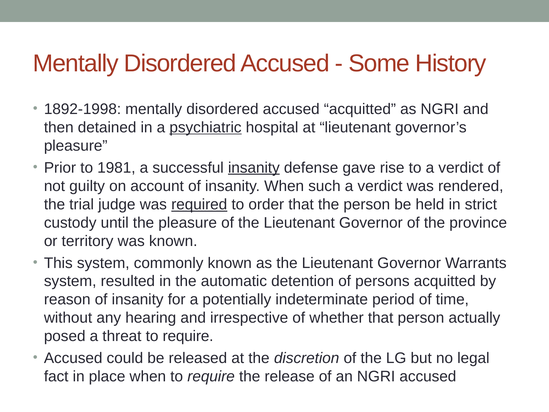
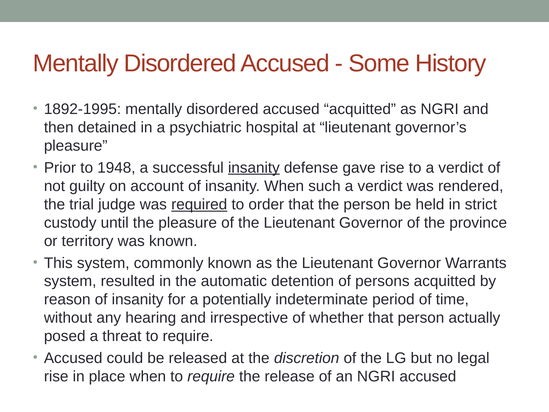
1892-1998: 1892-1998 -> 1892-1995
psychiatric underline: present -> none
1981: 1981 -> 1948
fact at (56, 376): fact -> rise
